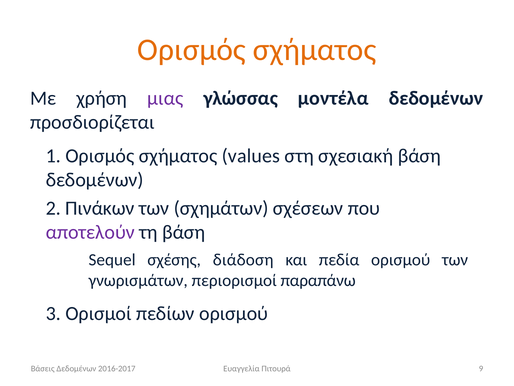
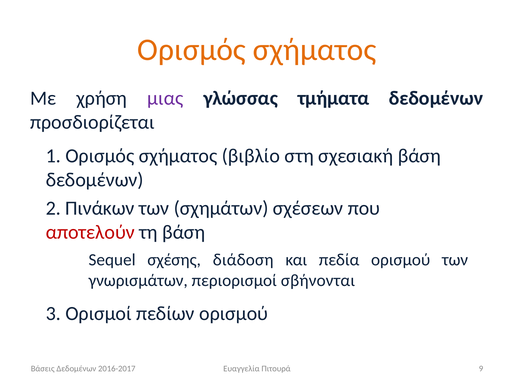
μοντέλα: μοντέλα -> τμήματα
values: values -> βιβλίο
αποτελούν colour: purple -> red
παραπάνω: παραπάνω -> σβήνονται
